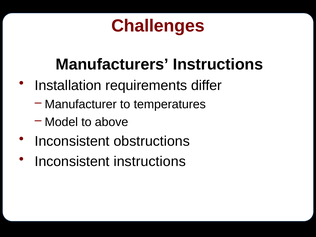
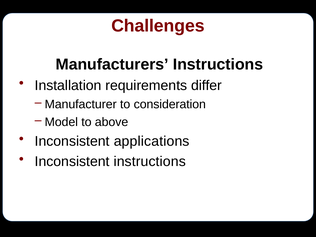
temperatures: temperatures -> consideration
obstructions: obstructions -> applications
